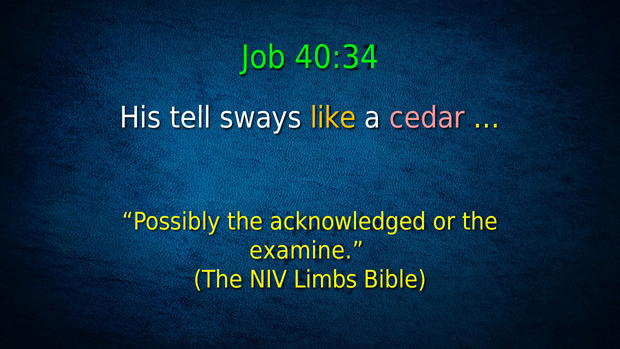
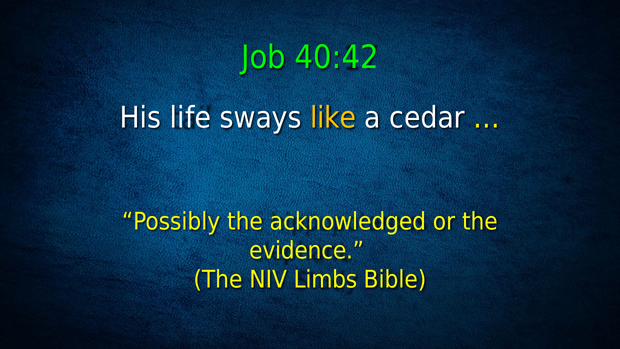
40:34: 40:34 -> 40:42
tell: tell -> life
cedar colour: pink -> white
examine: examine -> evidence
